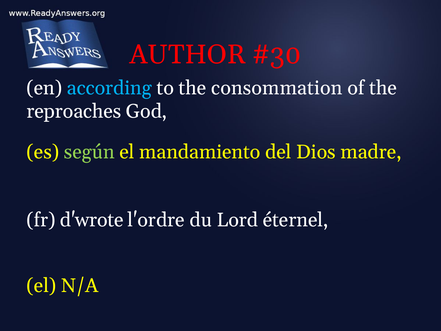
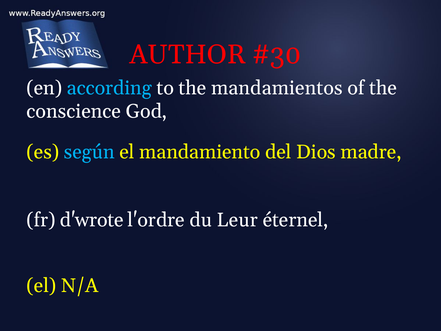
consommation: consommation -> mandamientos
reproaches: reproaches -> conscience
según colour: light green -> light blue
Lord: Lord -> Leur
